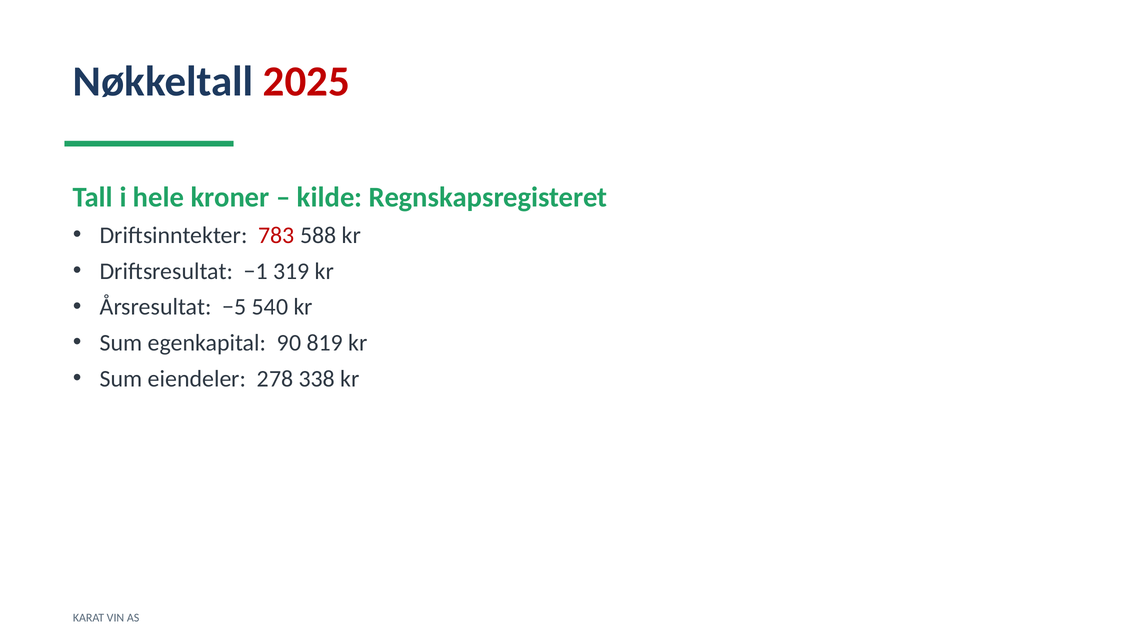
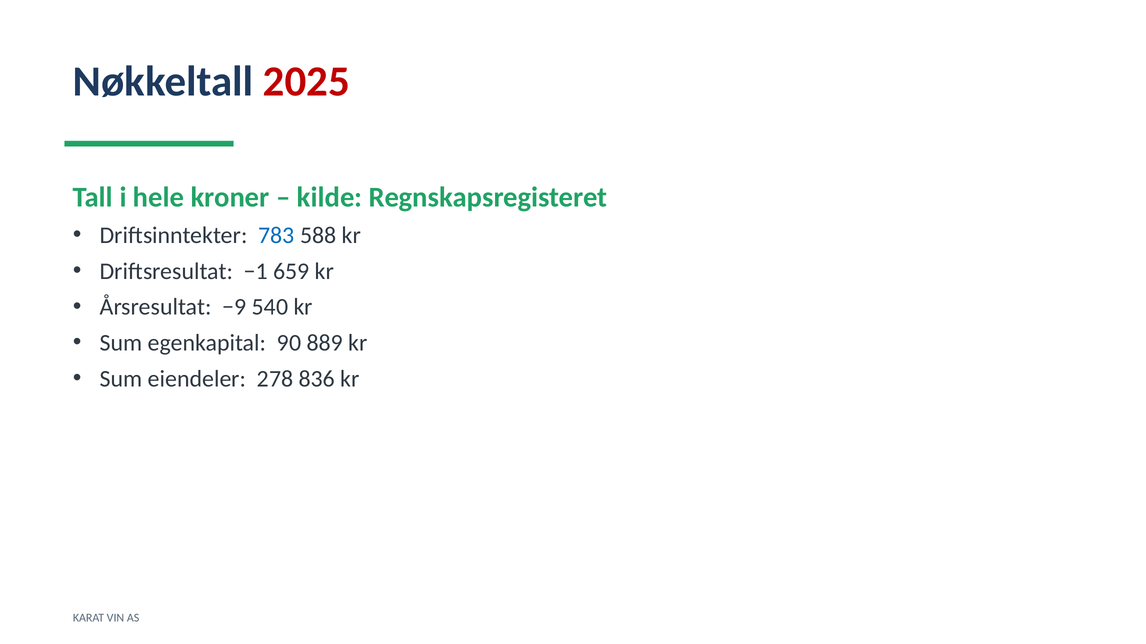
783 colour: red -> blue
319: 319 -> 659
−5: −5 -> −9
819: 819 -> 889
338: 338 -> 836
